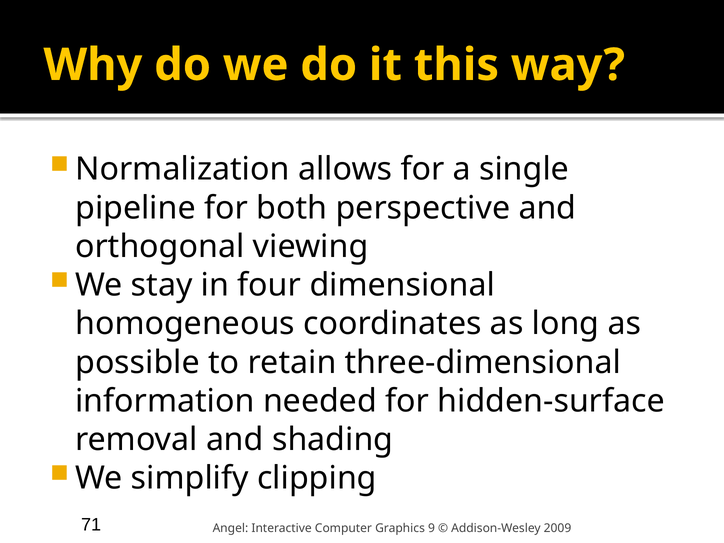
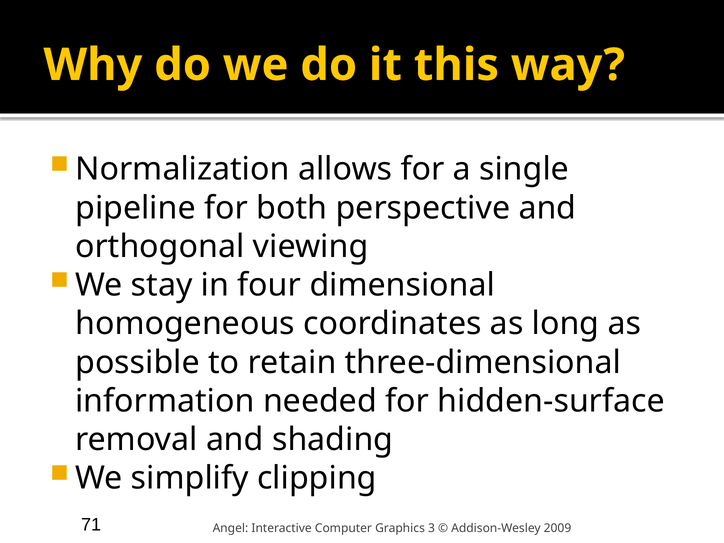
9: 9 -> 3
